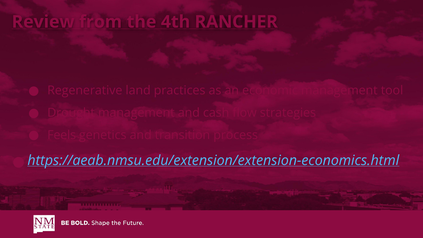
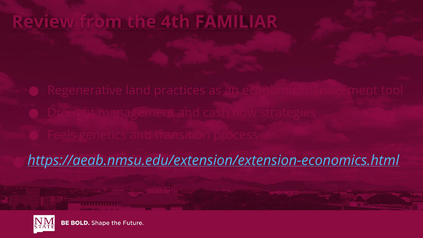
RANCHER: RANCHER -> FAMILIAR
